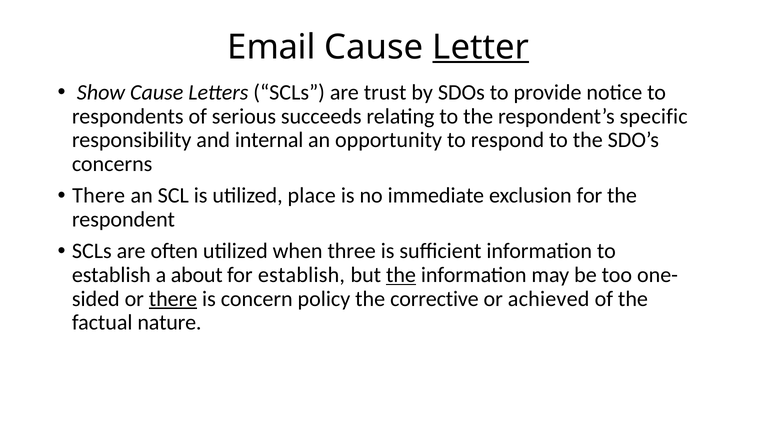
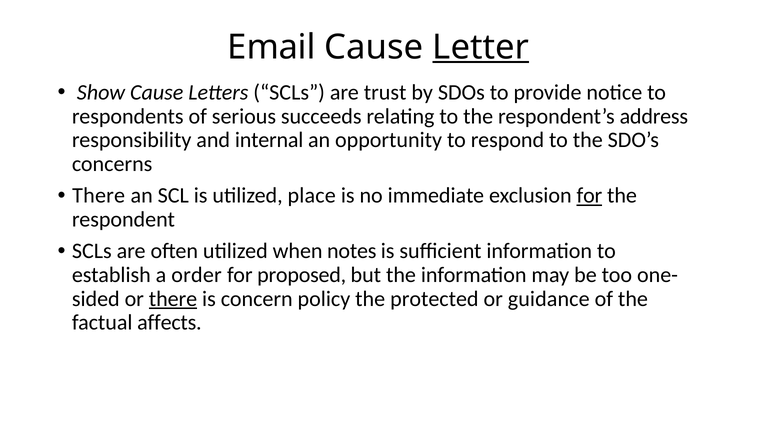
specific: specific -> address
for at (589, 196) underline: none -> present
three: three -> notes
about: about -> order
for establish: establish -> proposed
the at (401, 275) underline: present -> none
corrective: corrective -> protected
achieved: achieved -> guidance
nature: nature -> affects
